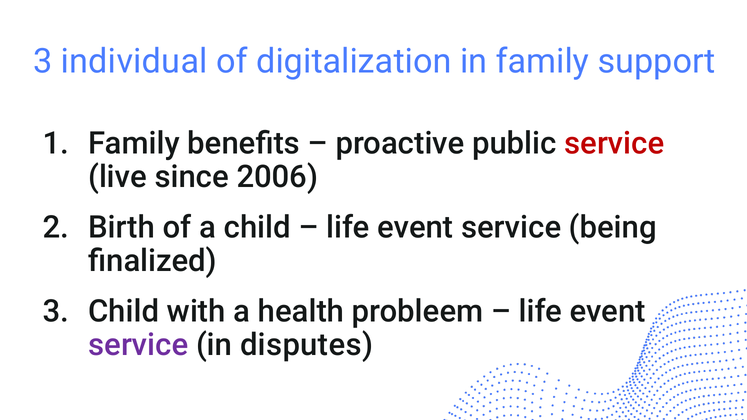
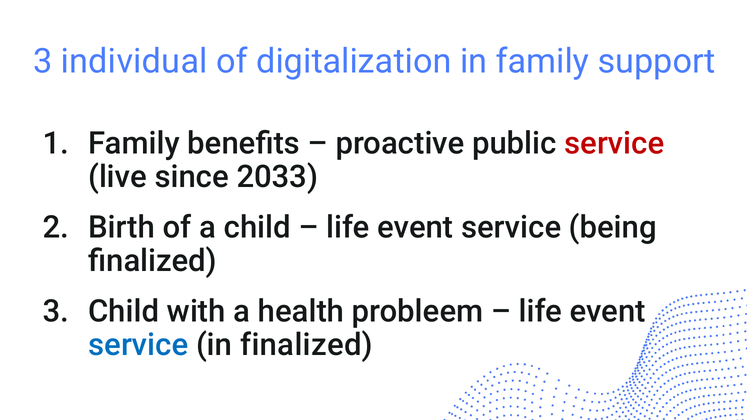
2006: 2006 -> 2033
service at (138, 345) colour: purple -> blue
in disputes: disputes -> finalized
